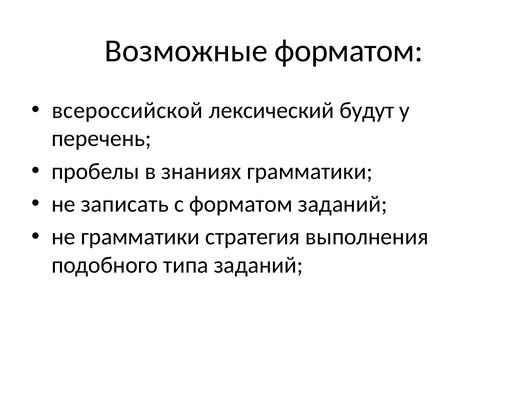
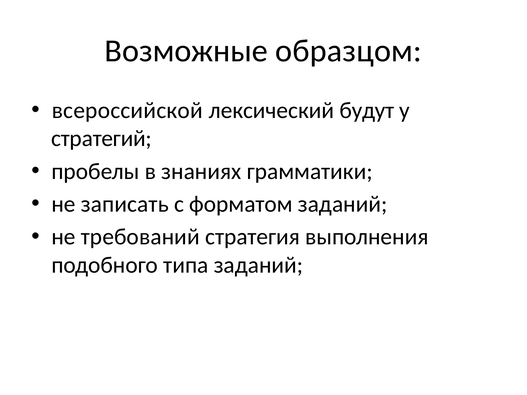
Возможные форматом: форматом -> образцом
перечень: перечень -> стратегий
не грамматики: грамматики -> требований
